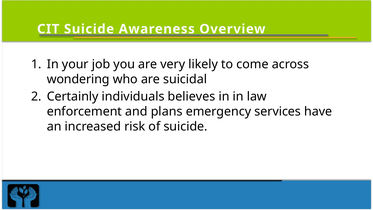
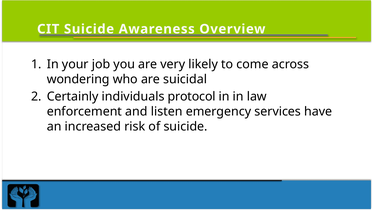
believes: believes -> protocol
plans: plans -> listen
